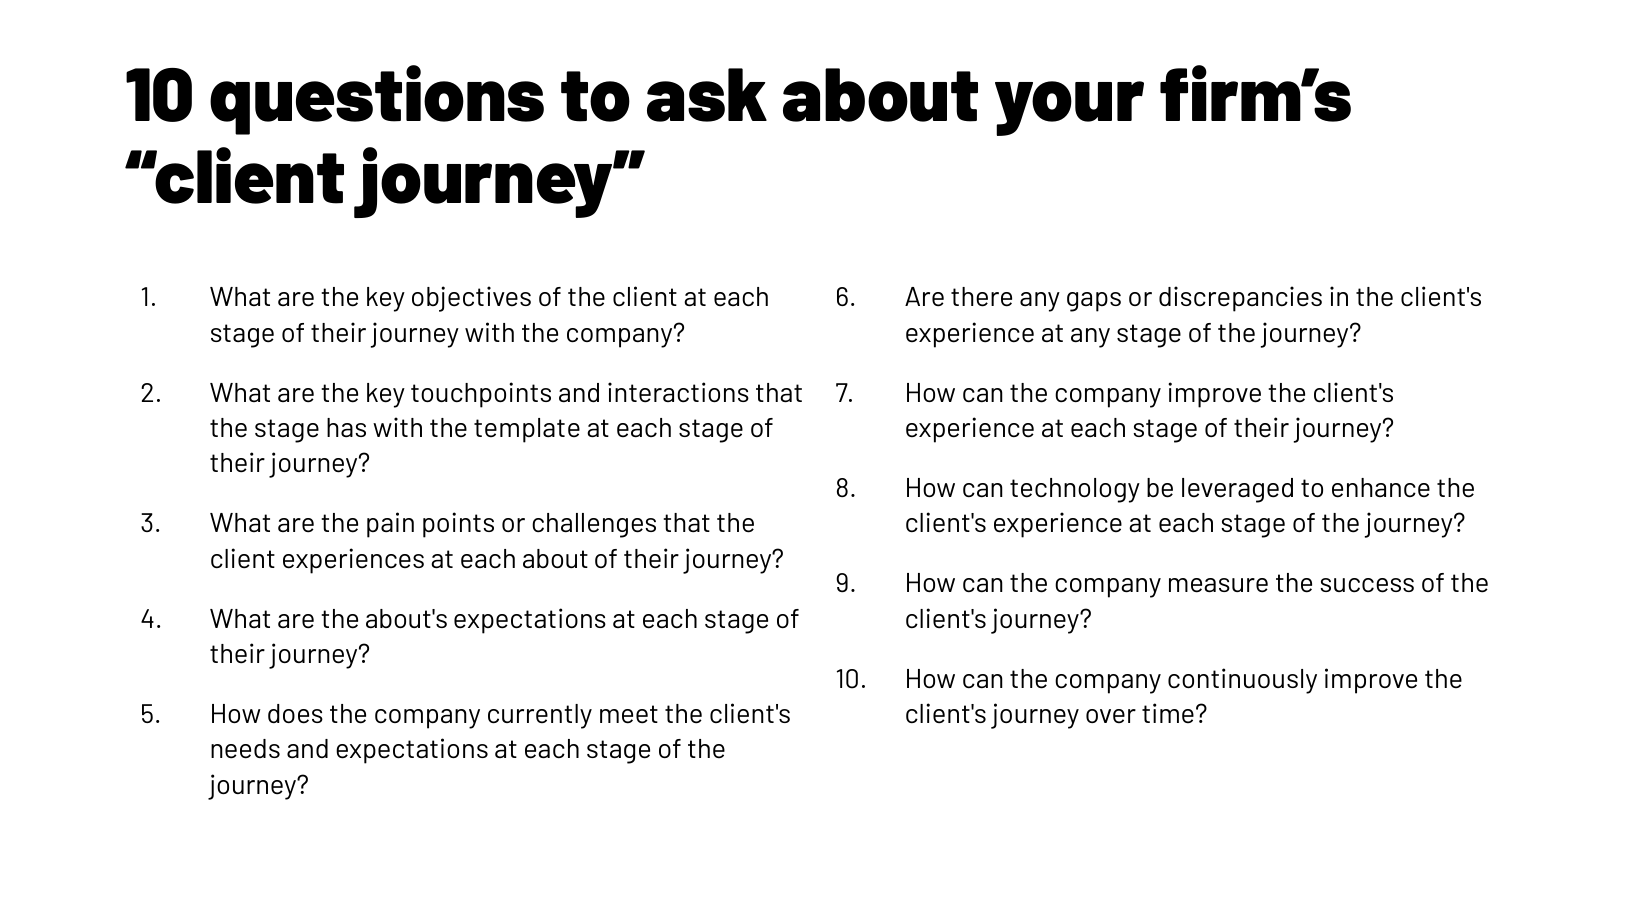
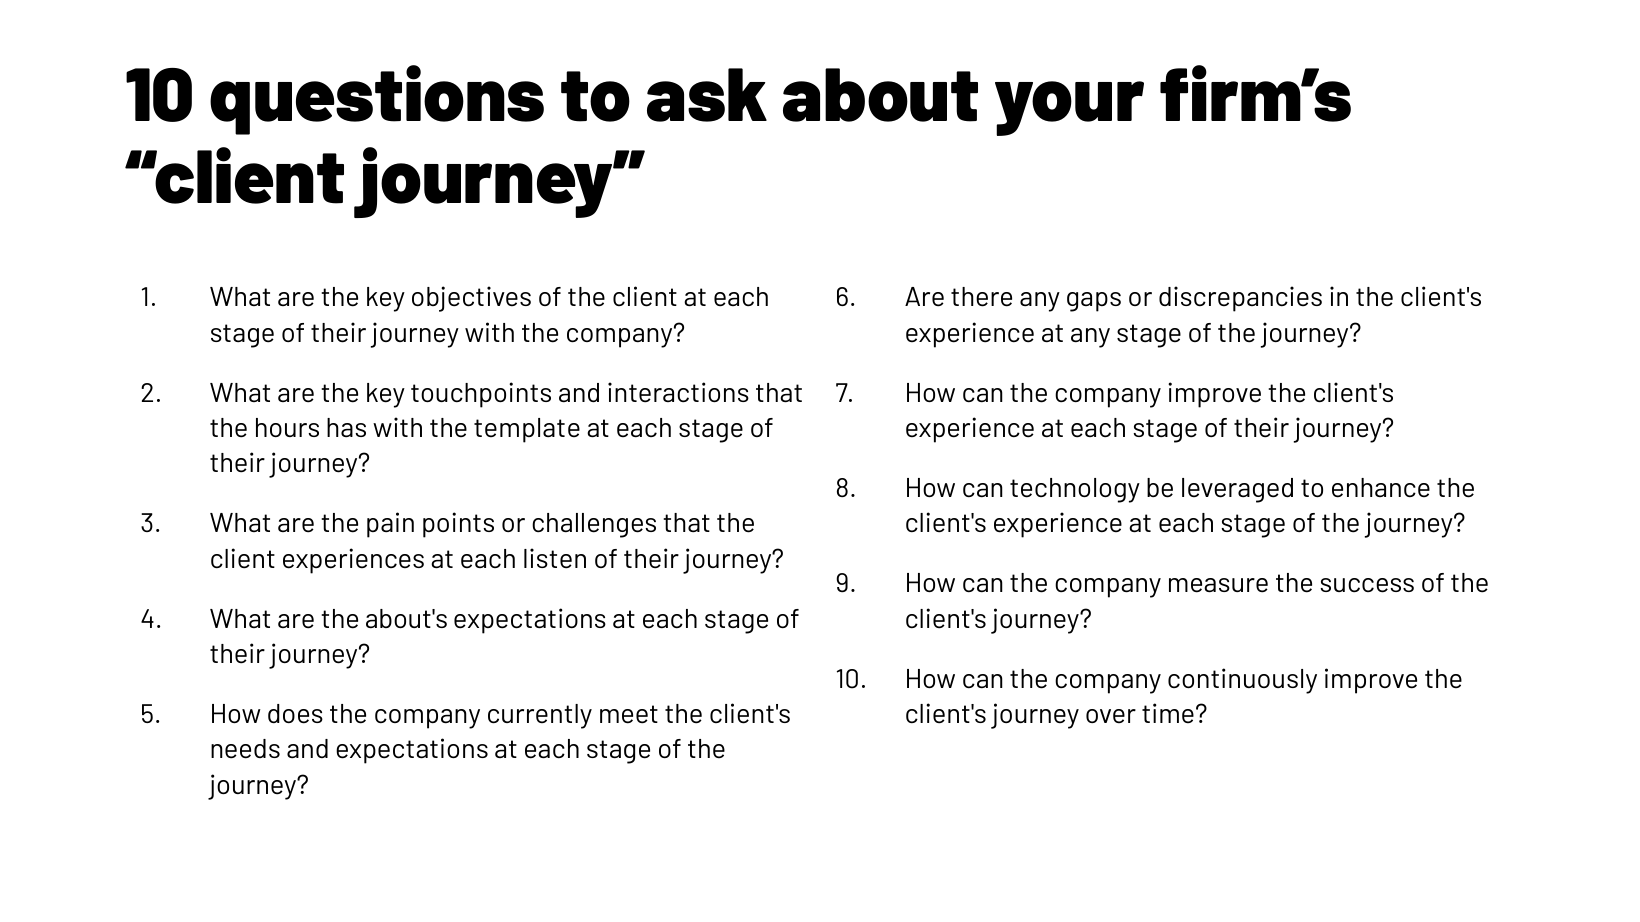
the stage: stage -> hours
each about: about -> listen
